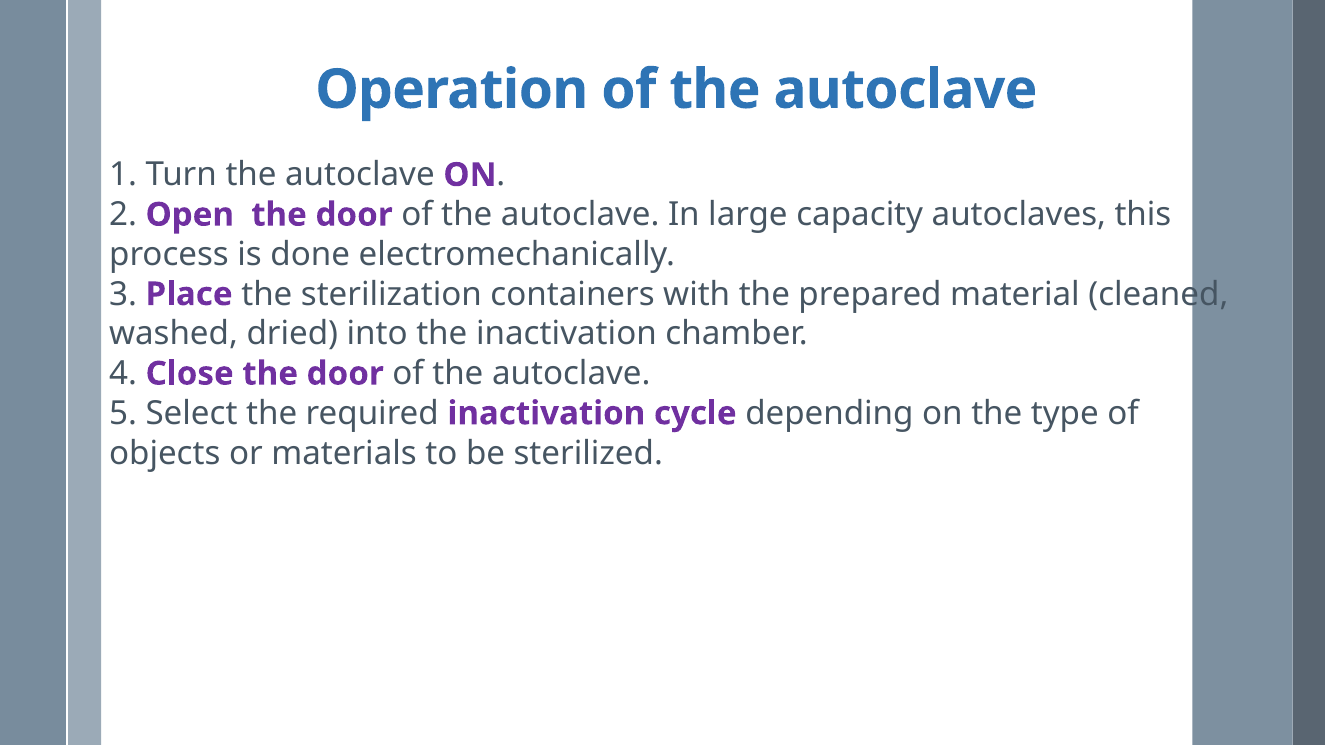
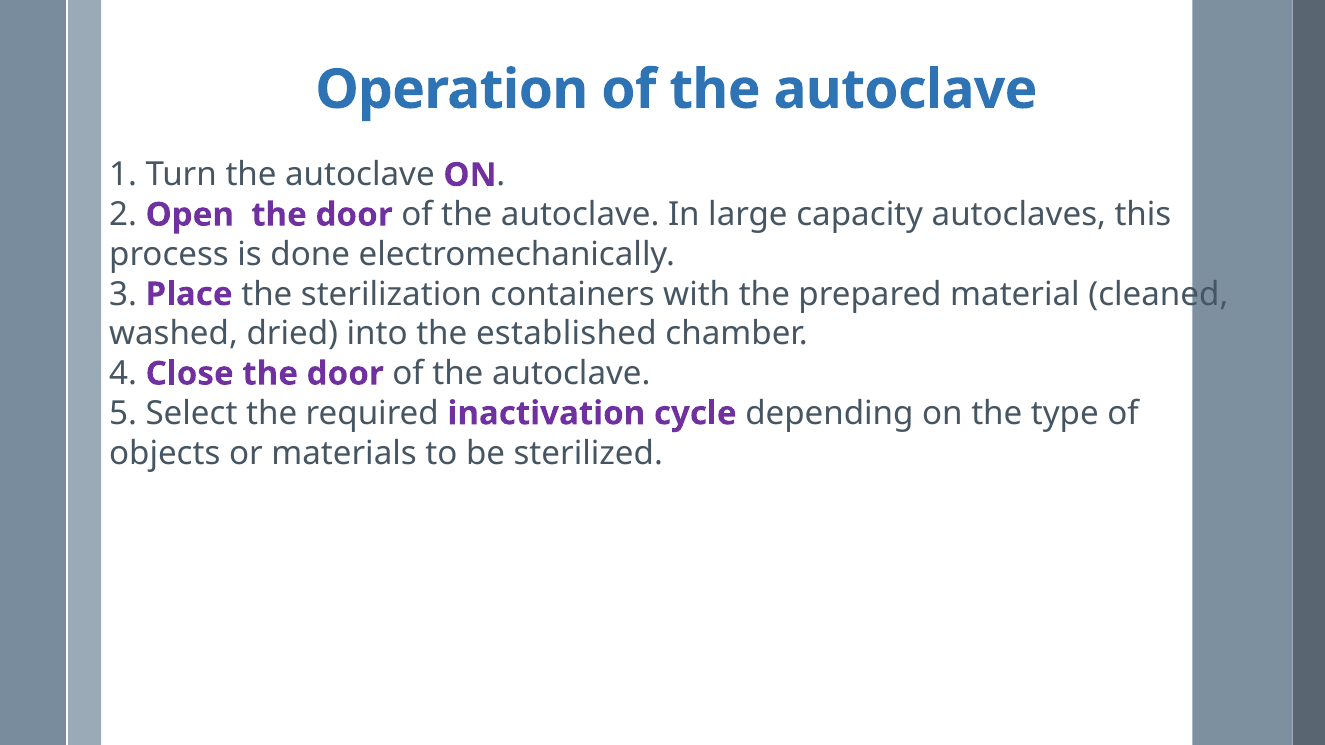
the inactivation: inactivation -> established
